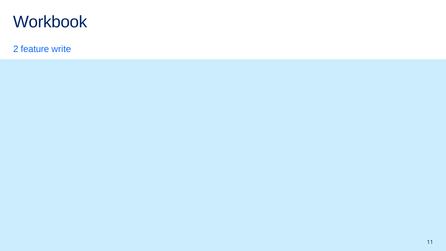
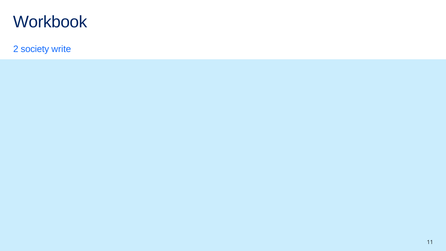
feature: feature -> society
